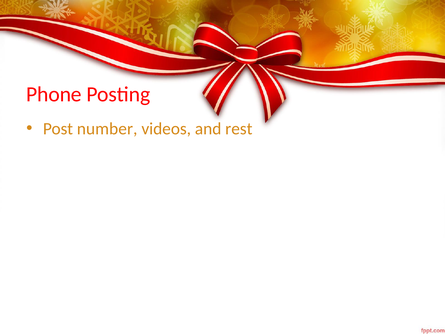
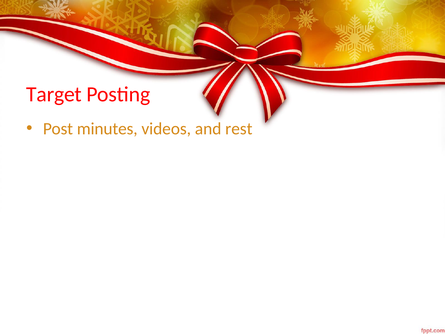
Phone: Phone -> Target
number: number -> minutes
